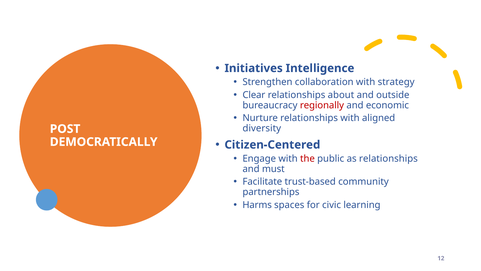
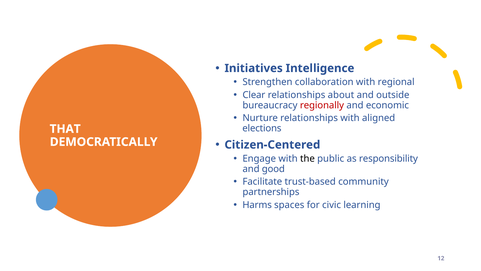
strategy: strategy -> regional
diversity: diversity -> elections
POST: POST -> THAT
the colour: red -> black
as relationships: relationships -> responsibility
must: must -> good
